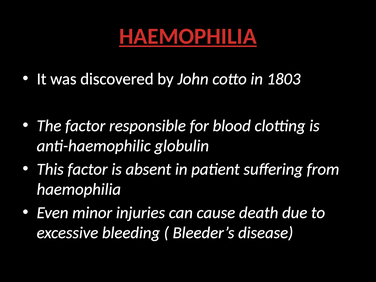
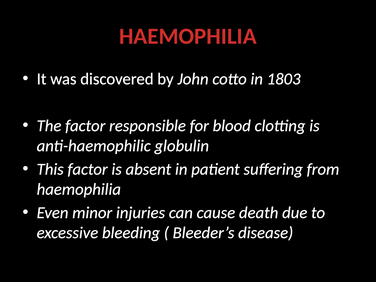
HAEMOPHILIA at (188, 36) underline: present -> none
